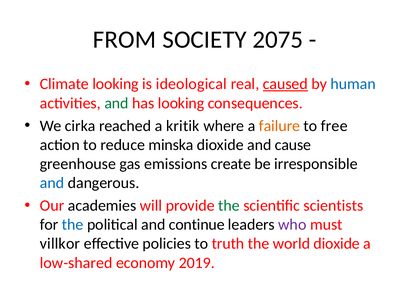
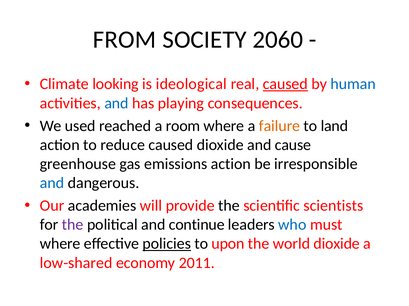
2075: 2075 -> 2060
and at (116, 103) colour: green -> blue
has looking: looking -> playing
cirka: cirka -> used
kritik: kritik -> room
free: free -> land
reduce minska: minska -> caused
emissions create: create -> action
the at (229, 206) colour: green -> black
the at (73, 225) colour: blue -> purple
who colour: purple -> blue
villkor at (60, 244): villkor -> where
policies underline: none -> present
truth: truth -> upon
2019: 2019 -> 2011
